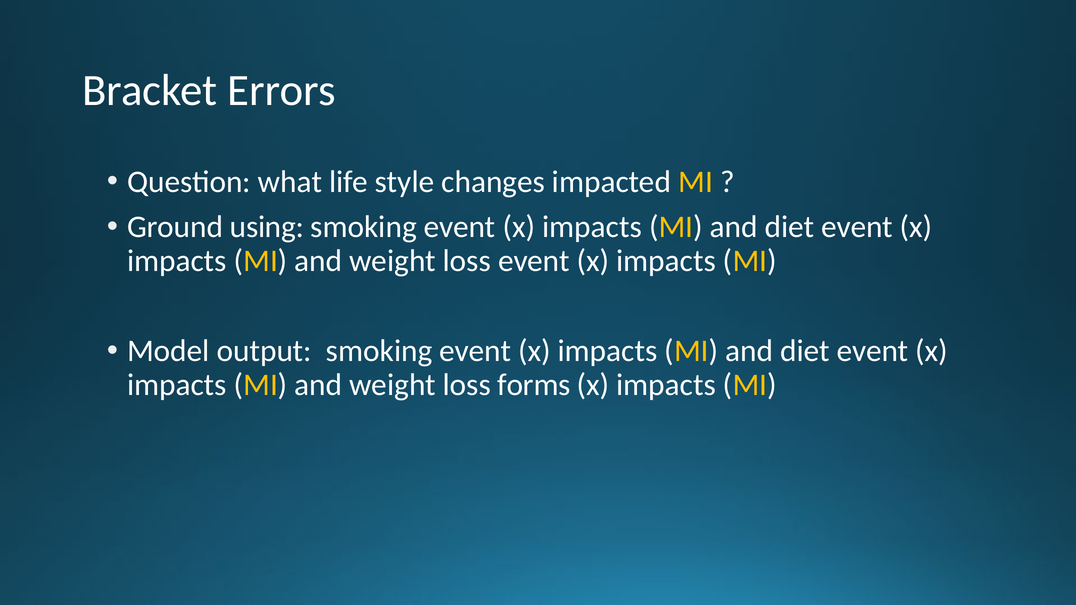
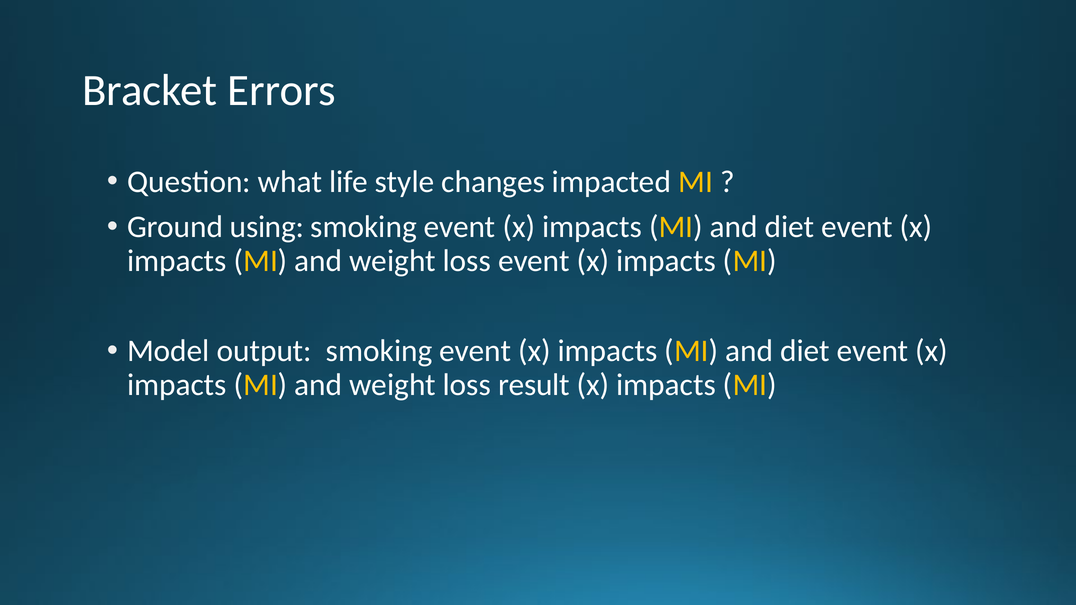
forms: forms -> result
